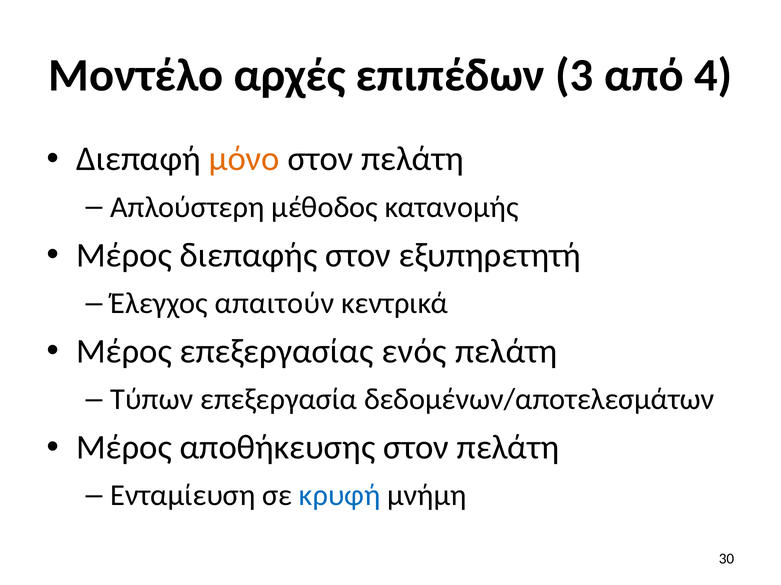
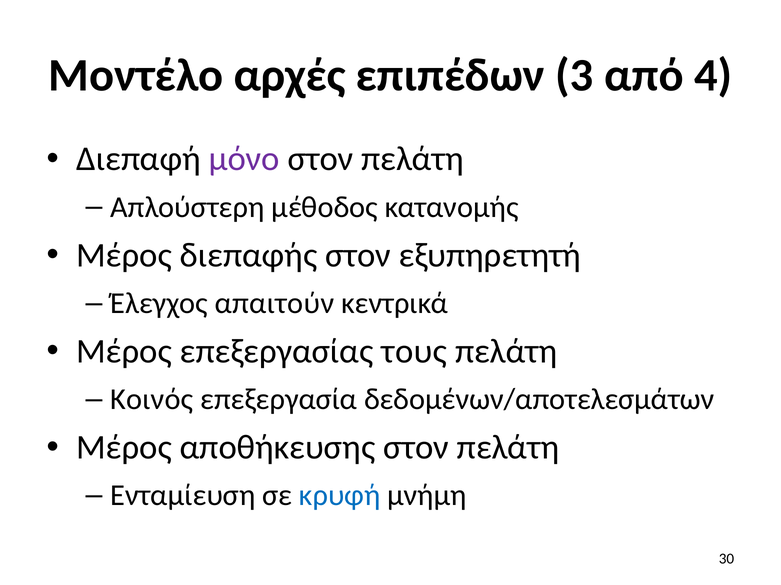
μόνο colour: orange -> purple
ενός: ενός -> τους
Τύπων: Τύπων -> Κοινός
